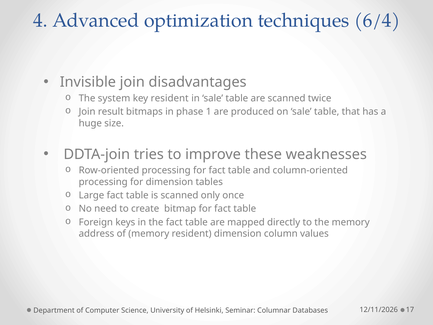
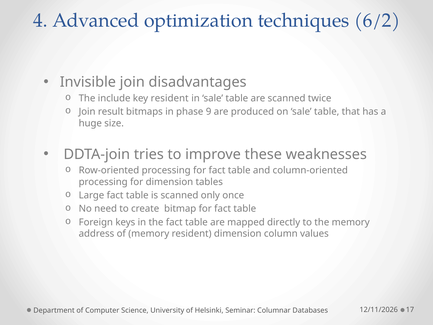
6/4: 6/4 -> 6/2
system: system -> include
1: 1 -> 9
